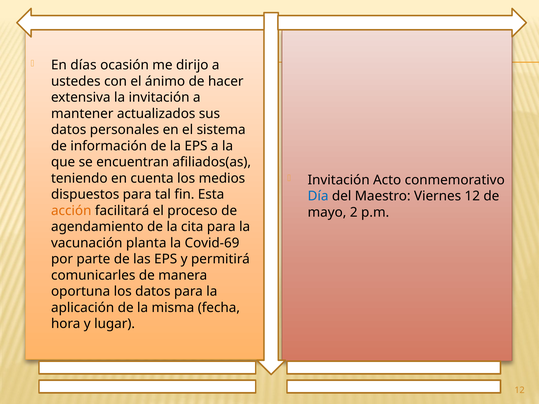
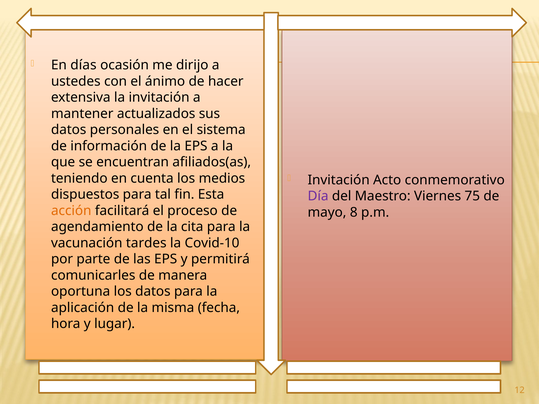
Día colour: blue -> purple
Viernes 12: 12 -> 75
2: 2 -> 8
planta: planta -> tardes
Covid-69: Covid-69 -> Covid-10
